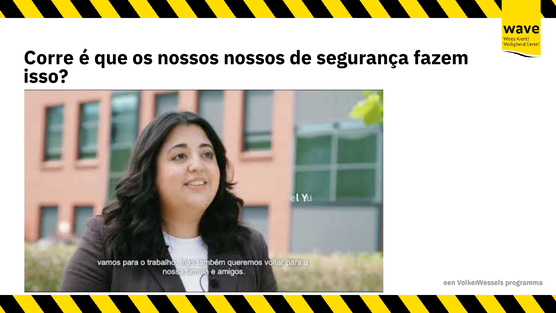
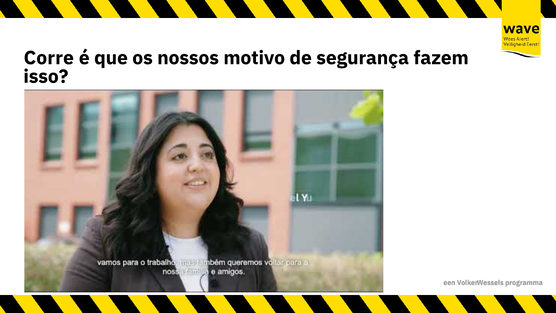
nossos nossos: nossos -> motivo
